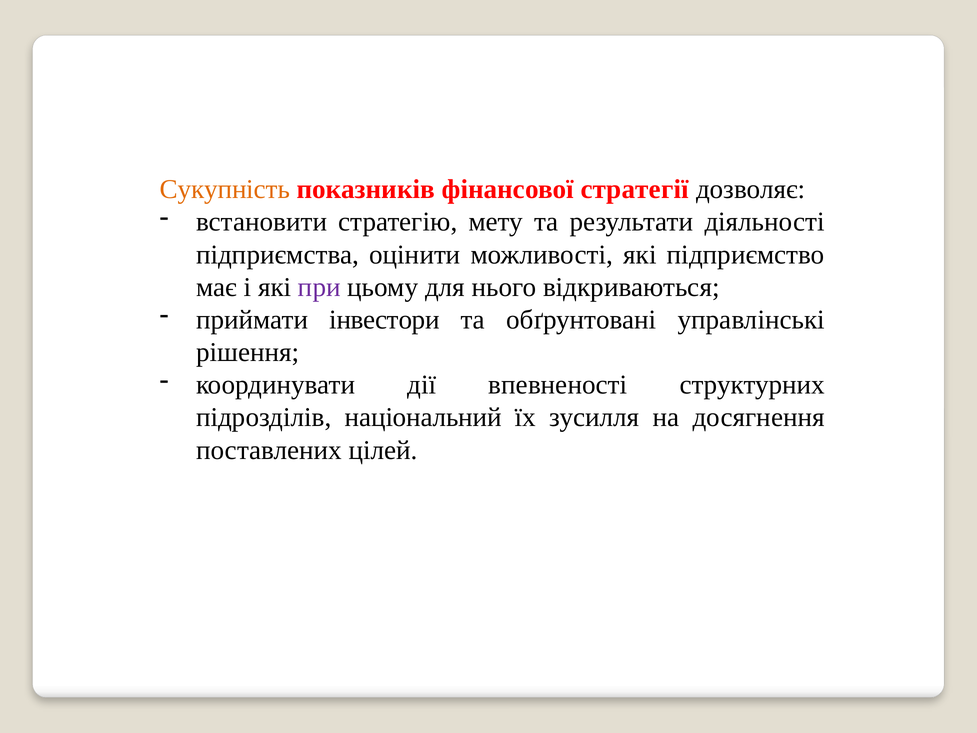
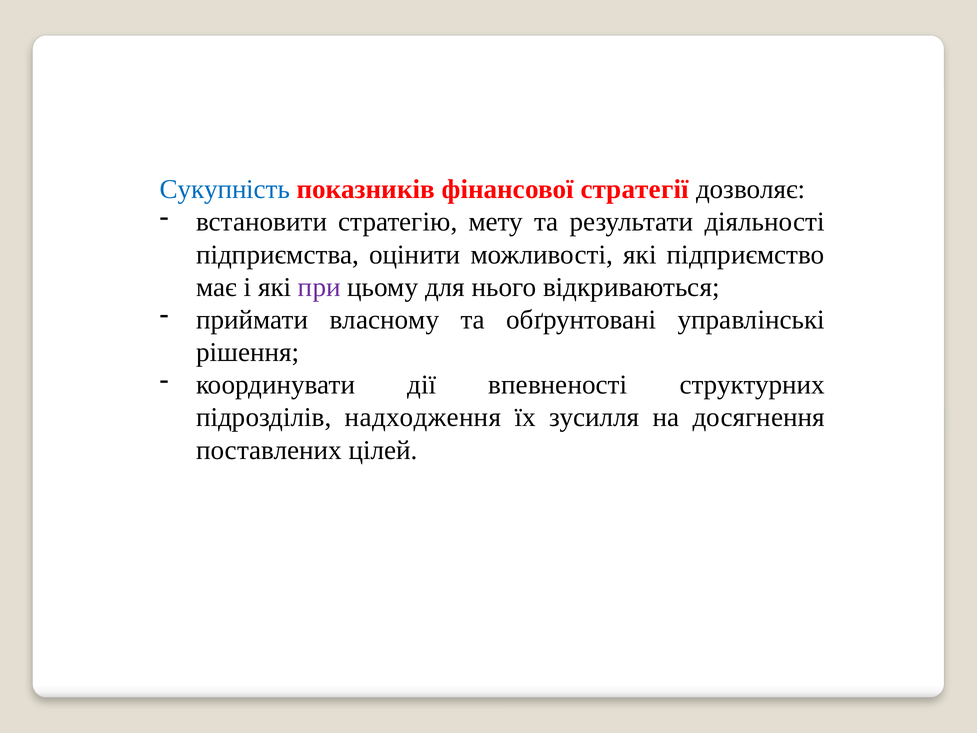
Сукупність colour: orange -> blue
інвестори: інвестори -> власному
національний: національний -> надходження
